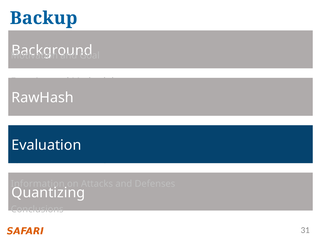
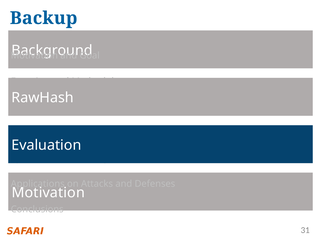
Information: Information -> Applications
Quantizing at (48, 192): Quantizing -> Motivation
